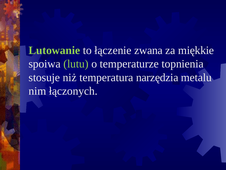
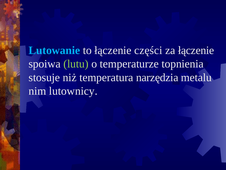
Lutowanie colour: light green -> light blue
zwana: zwana -> części
za miękkie: miękkie -> łączenie
łączonych: łączonych -> lutownicy
